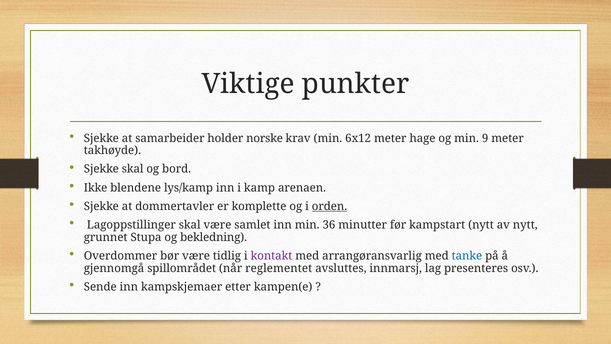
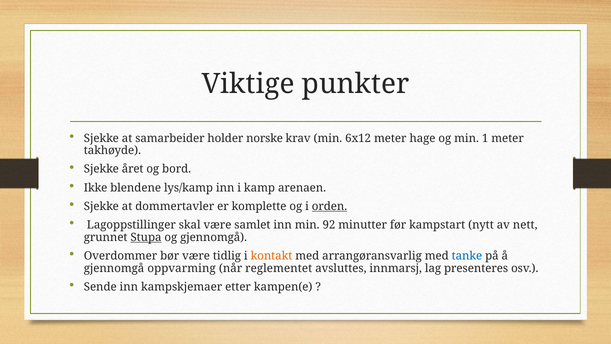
9: 9 -> 1
Sjekke skal: skal -> året
36: 36 -> 92
av nytt: nytt -> nett
Stupa underline: none -> present
og bekledning: bekledning -> gjennomgå
kontakt colour: purple -> orange
spillområdet: spillområdet -> oppvarming
